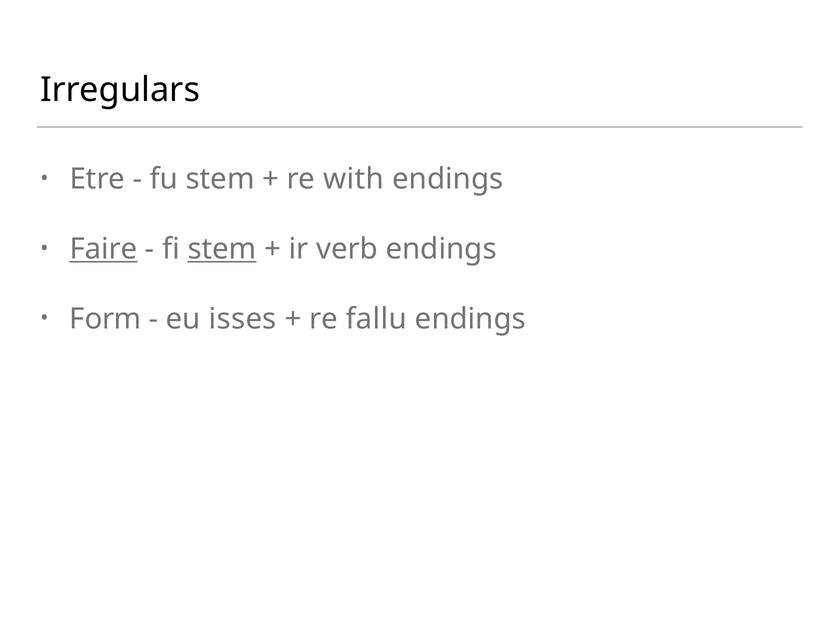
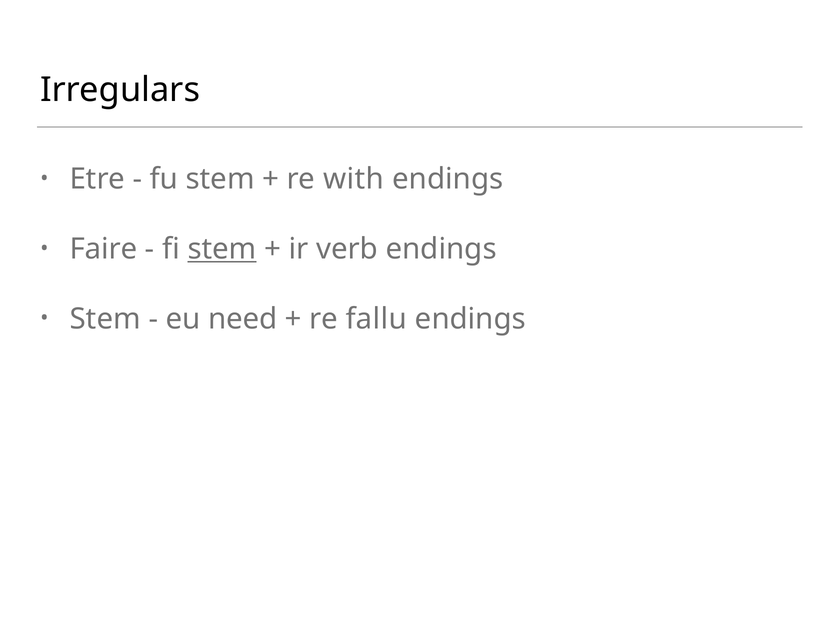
Faire underline: present -> none
Form at (106, 319): Form -> Stem
isses: isses -> need
